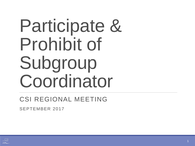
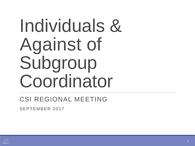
Participate: Participate -> Individuals
Prohibit: Prohibit -> Against
